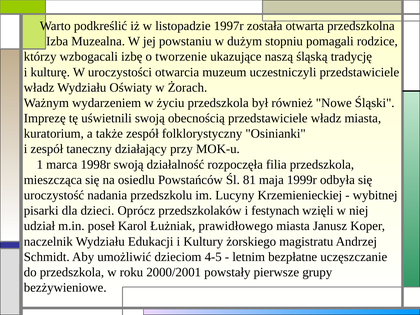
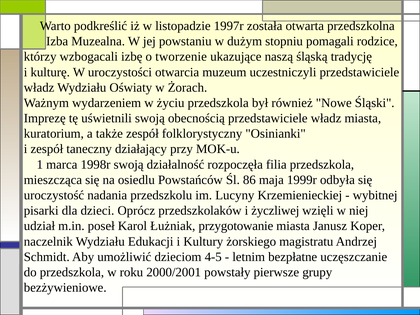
81: 81 -> 86
festynach: festynach -> życzliwej
prawidłowego: prawidłowego -> przygotowanie
